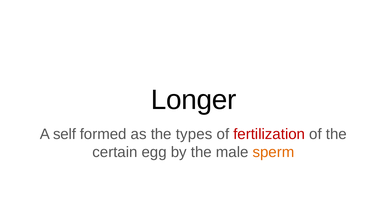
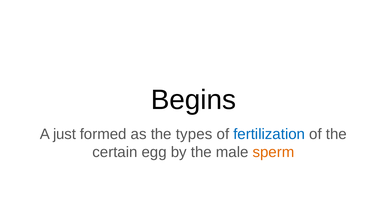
Longer: Longer -> Begins
self: self -> just
fertilization colour: red -> blue
